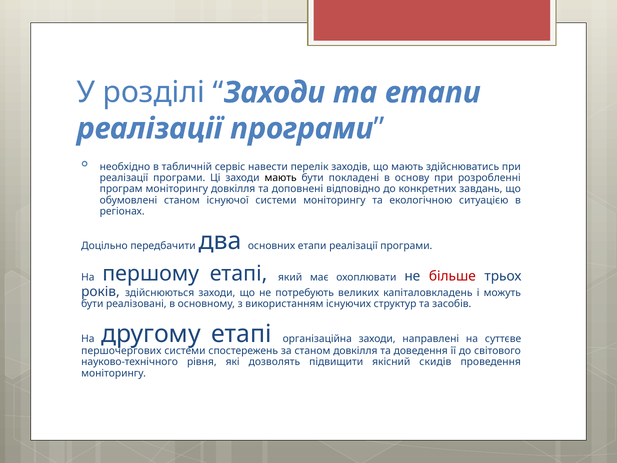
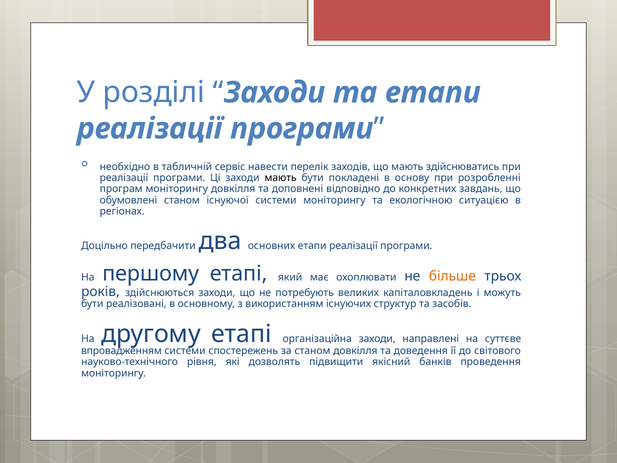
більше colour: red -> orange
першочергових: першочергових -> впровадженням
скидів: скидів -> банків
